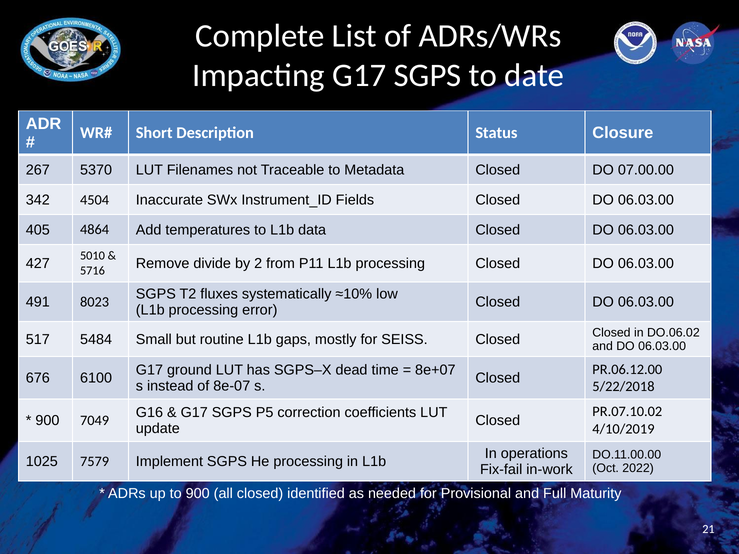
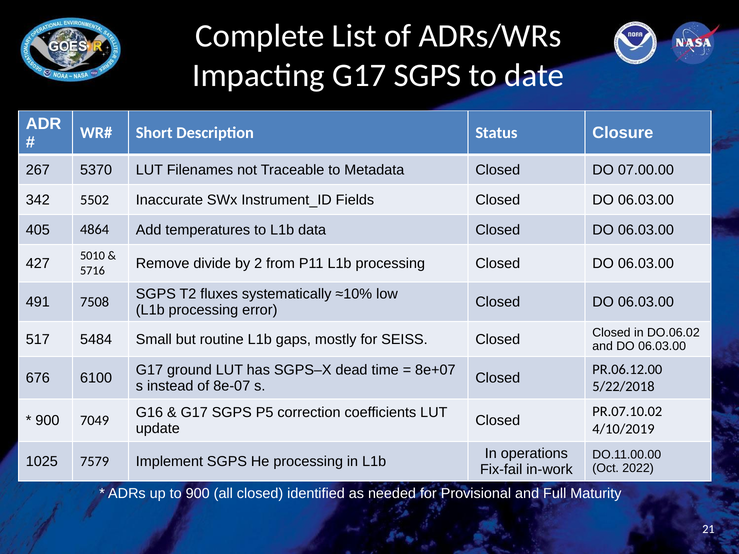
4504: 4504 -> 5502
8023: 8023 -> 7508
